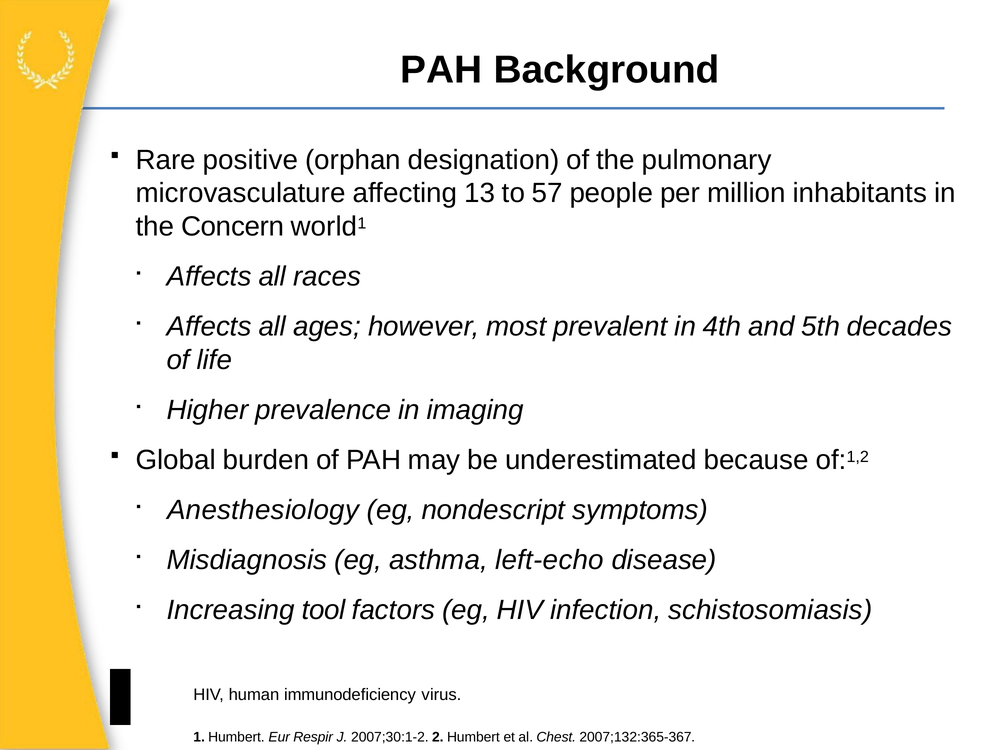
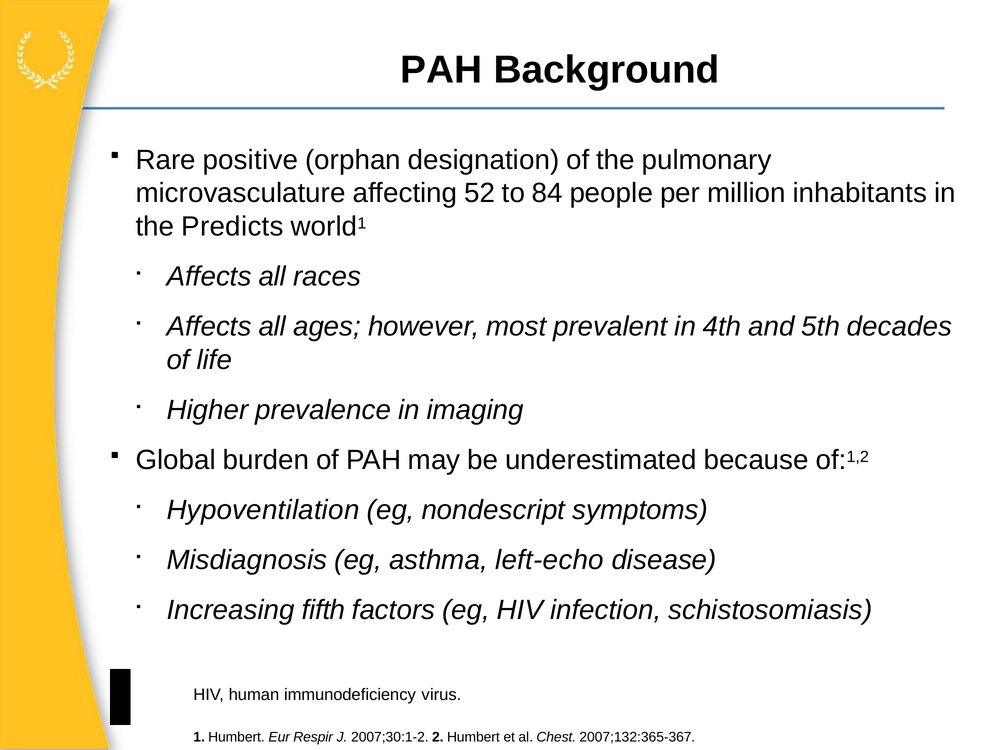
13: 13 -> 52
57: 57 -> 84
Concern: Concern -> Predicts
Anesthesiology: Anesthesiology -> Hypoventilation
tool: tool -> fifth
